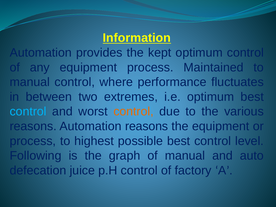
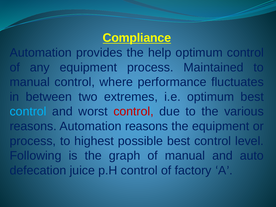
Information: Information -> Compliance
kept: kept -> help
control at (134, 112) colour: orange -> red
